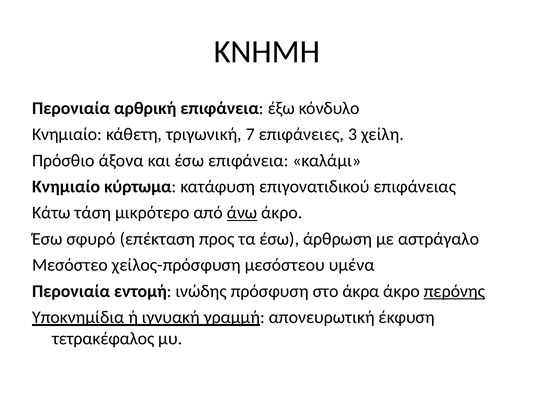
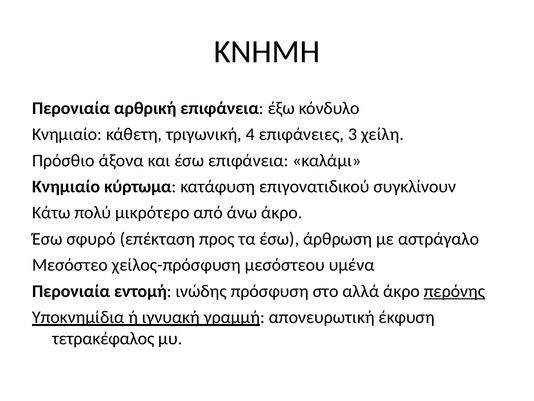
7: 7 -> 4
επιφάνειας: επιφάνειας -> συγκλίνουν
τάση: τάση -> πολύ
άνω underline: present -> none
άκρα: άκρα -> αλλά
